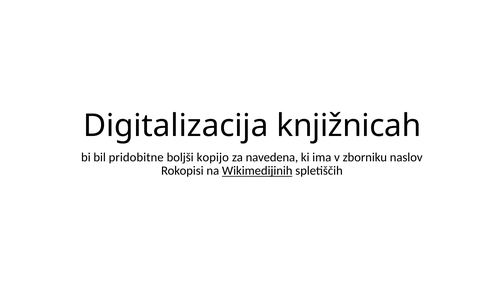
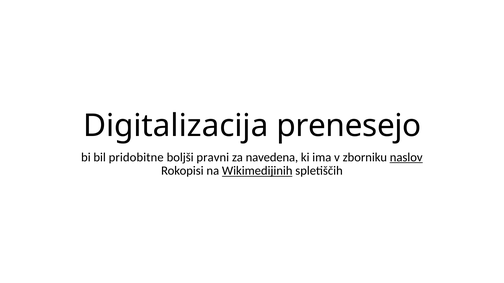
knjižnicah: knjižnicah -> prenesejo
kopijo: kopijo -> pravni
naslov underline: none -> present
